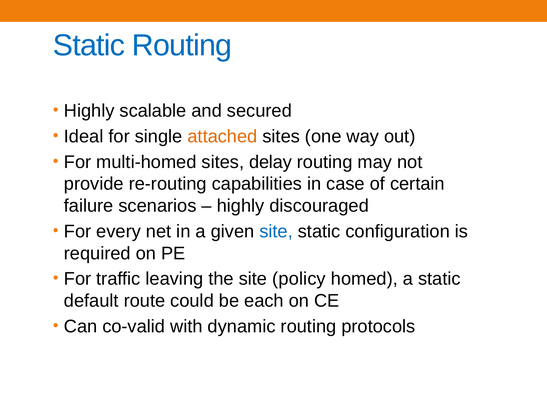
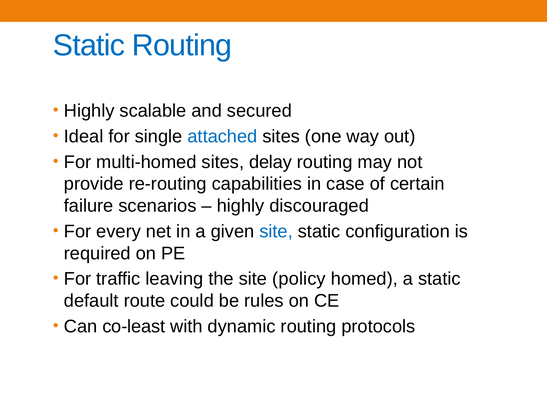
attached colour: orange -> blue
each: each -> rules
co-valid: co-valid -> co-least
